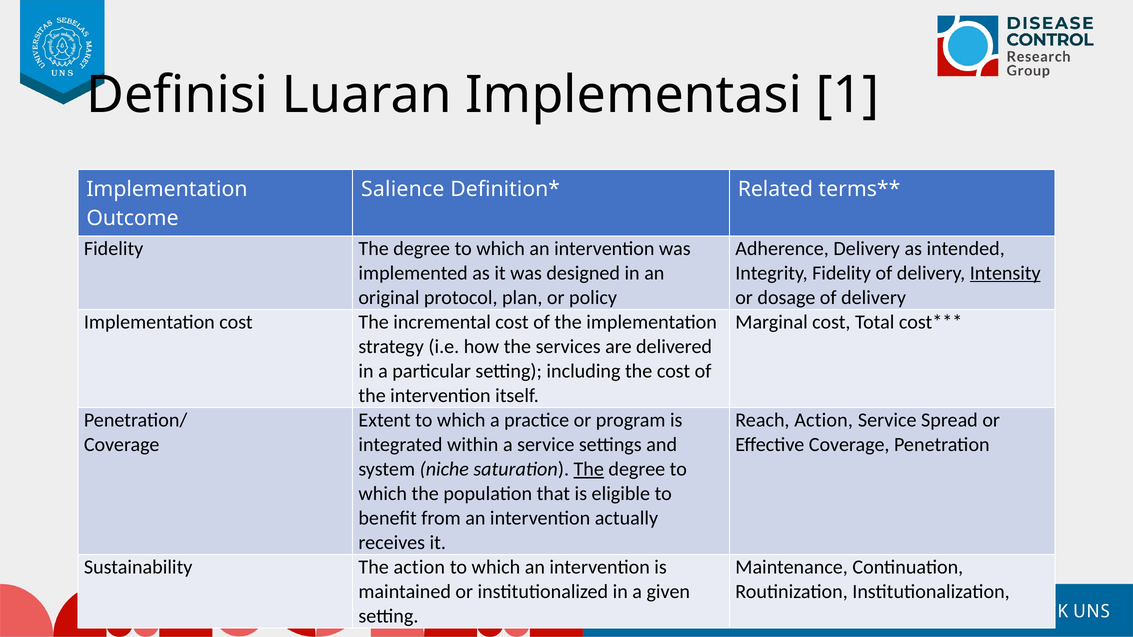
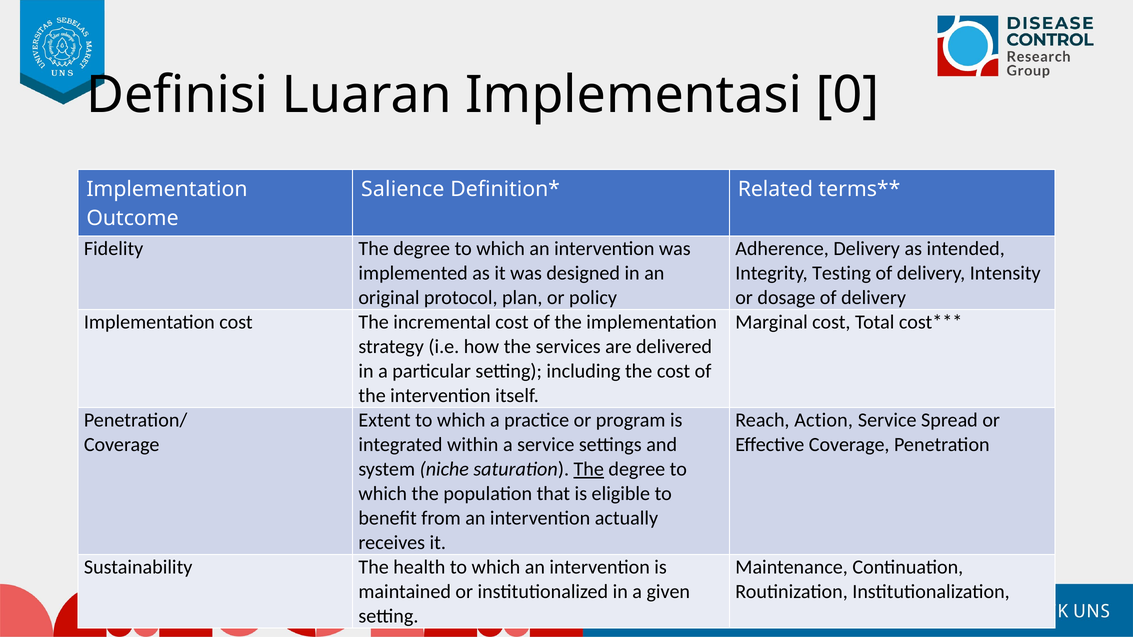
1: 1 -> 0
Integrity Fidelity: Fidelity -> Testing
Intensity underline: present -> none
The action: action -> health
